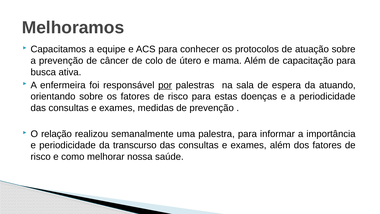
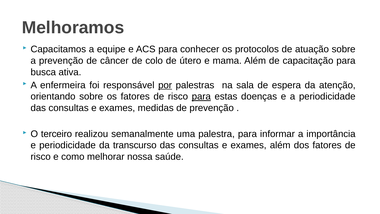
atuando: atuando -> atenção
para at (201, 96) underline: none -> present
relação: relação -> terceiro
